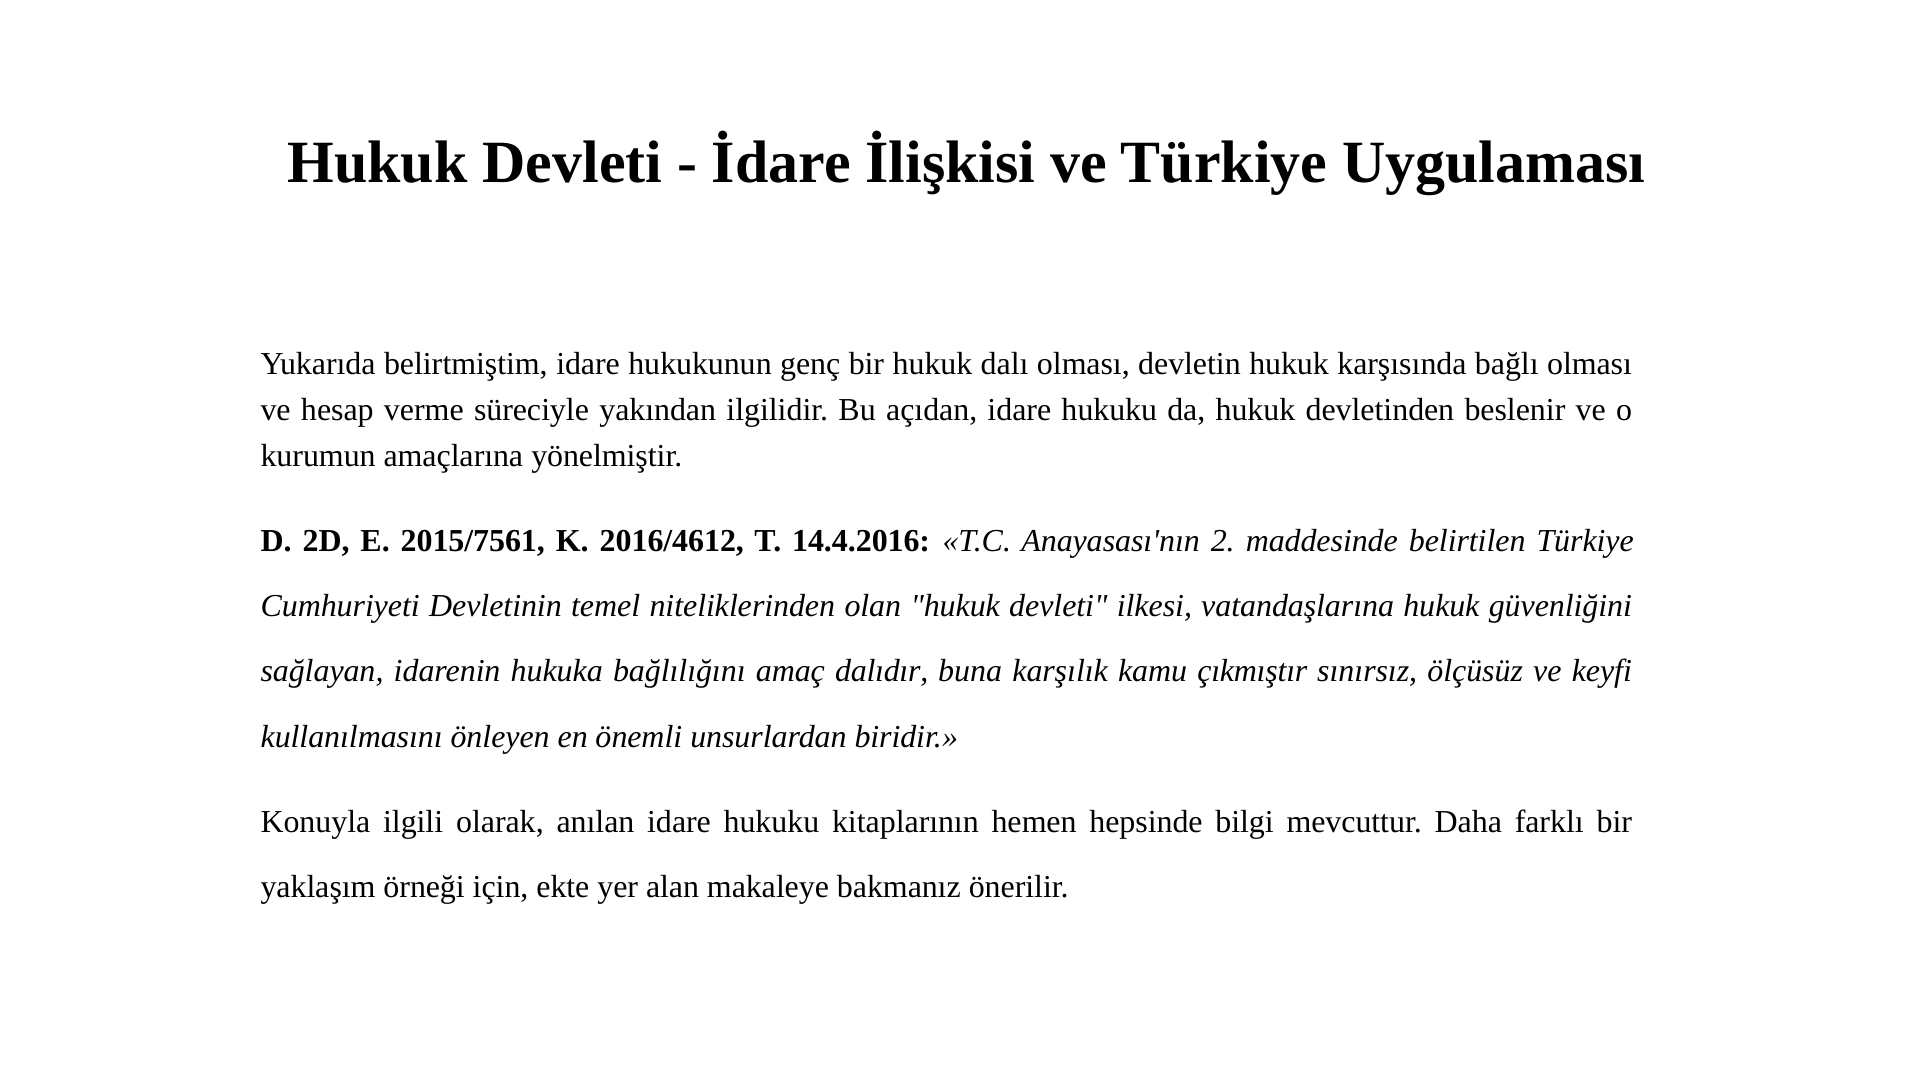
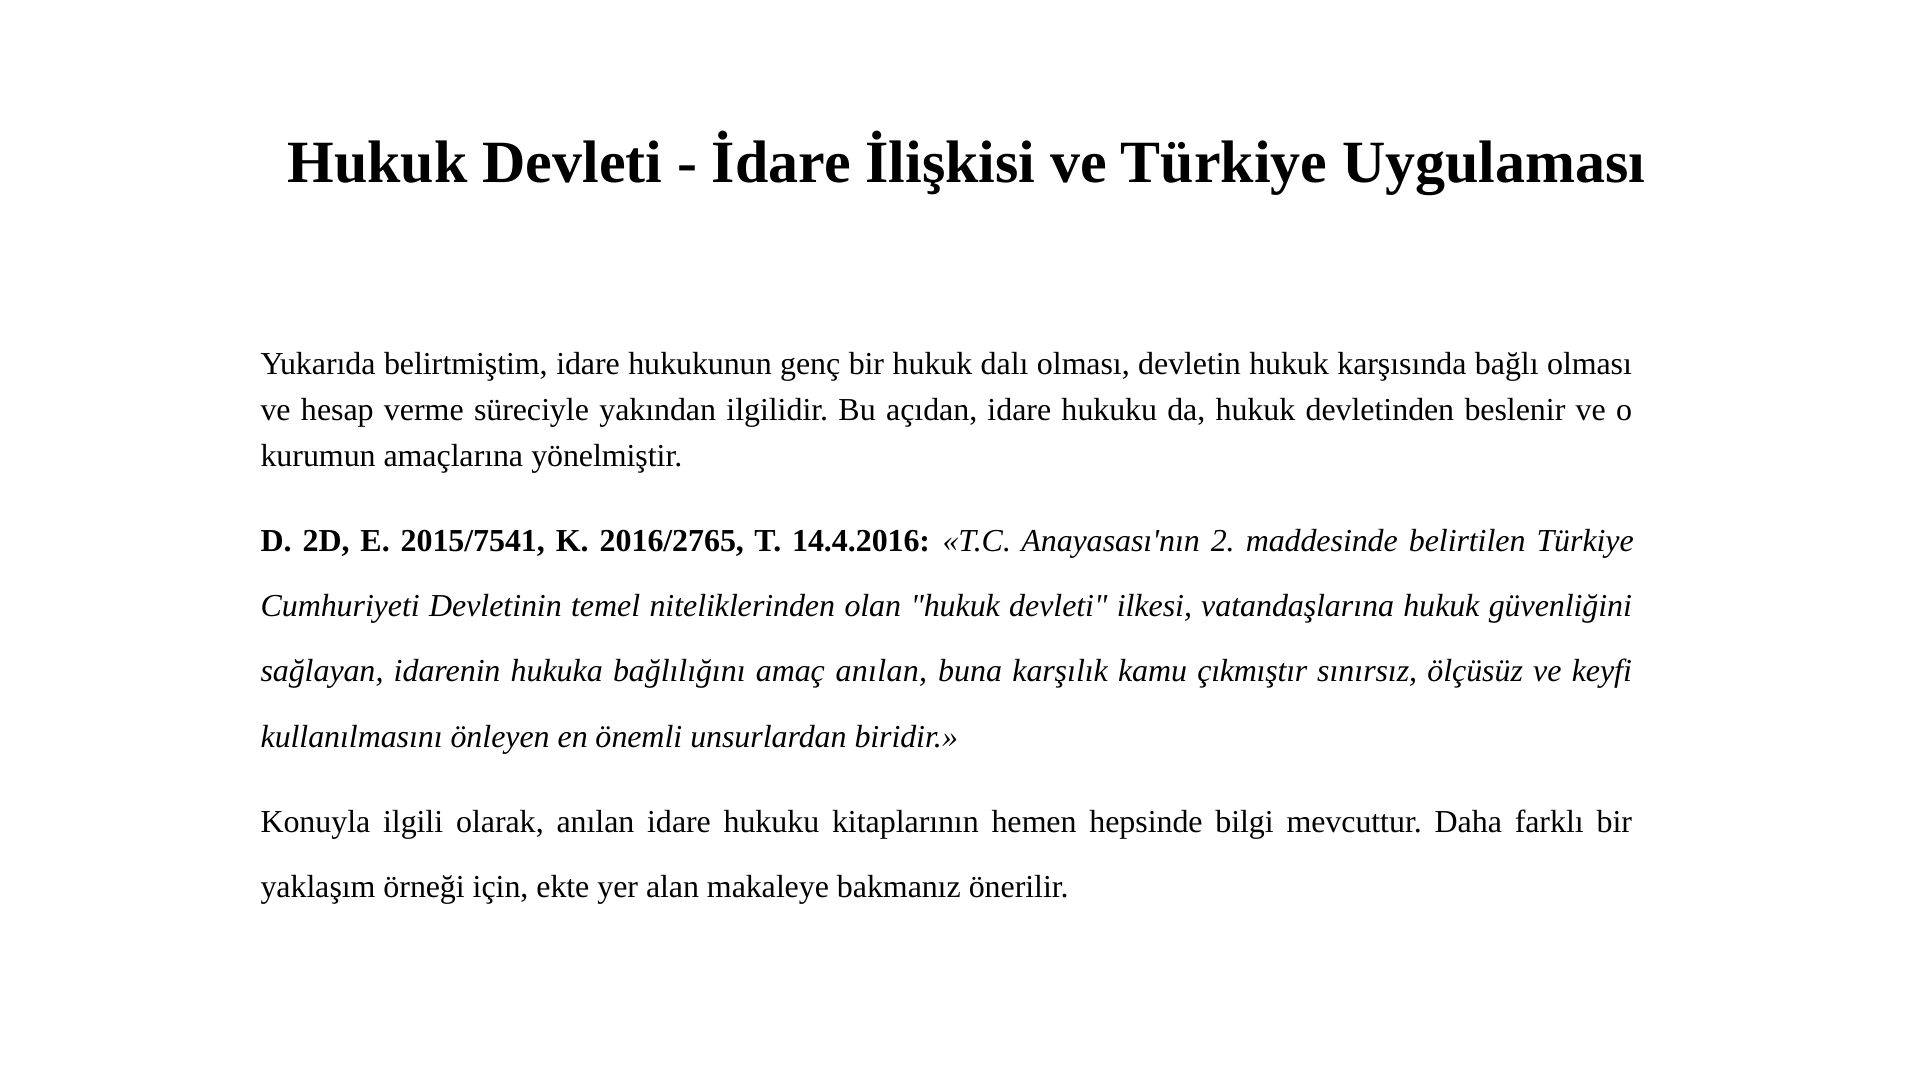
2015/7561: 2015/7561 -> 2015/7541
2016/4612: 2016/4612 -> 2016/2765
amaç dalıdır: dalıdır -> anılan
